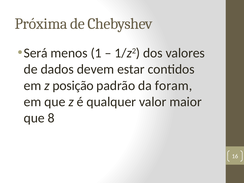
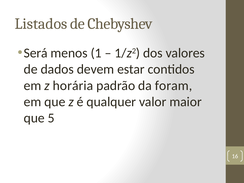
Próxima: Próxima -> Listados
posição: posição -> horária
8: 8 -> 5
